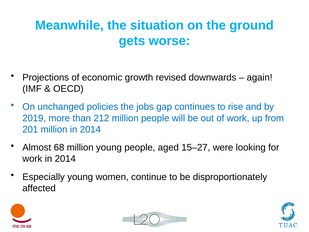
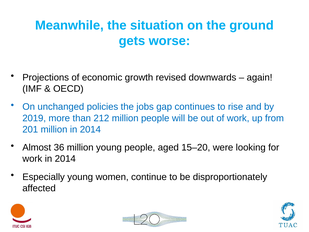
68: 68 -> 36
15–27: 15–27 -> 15–20
